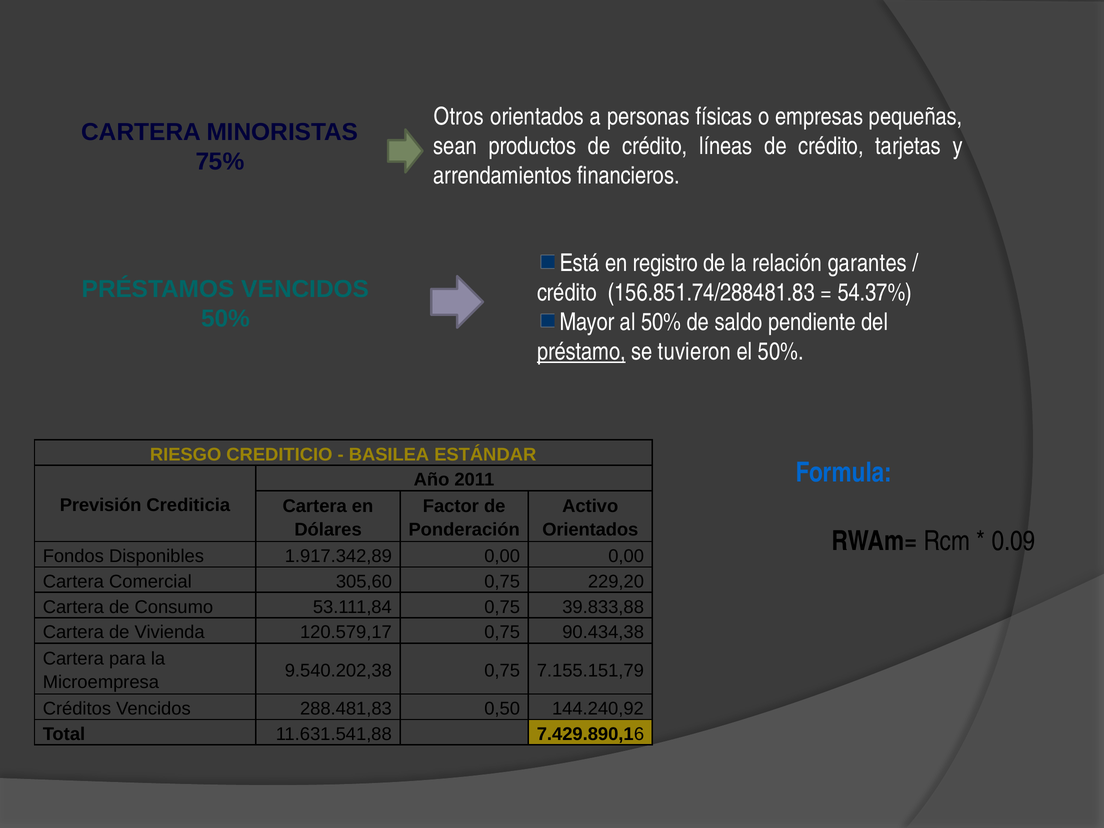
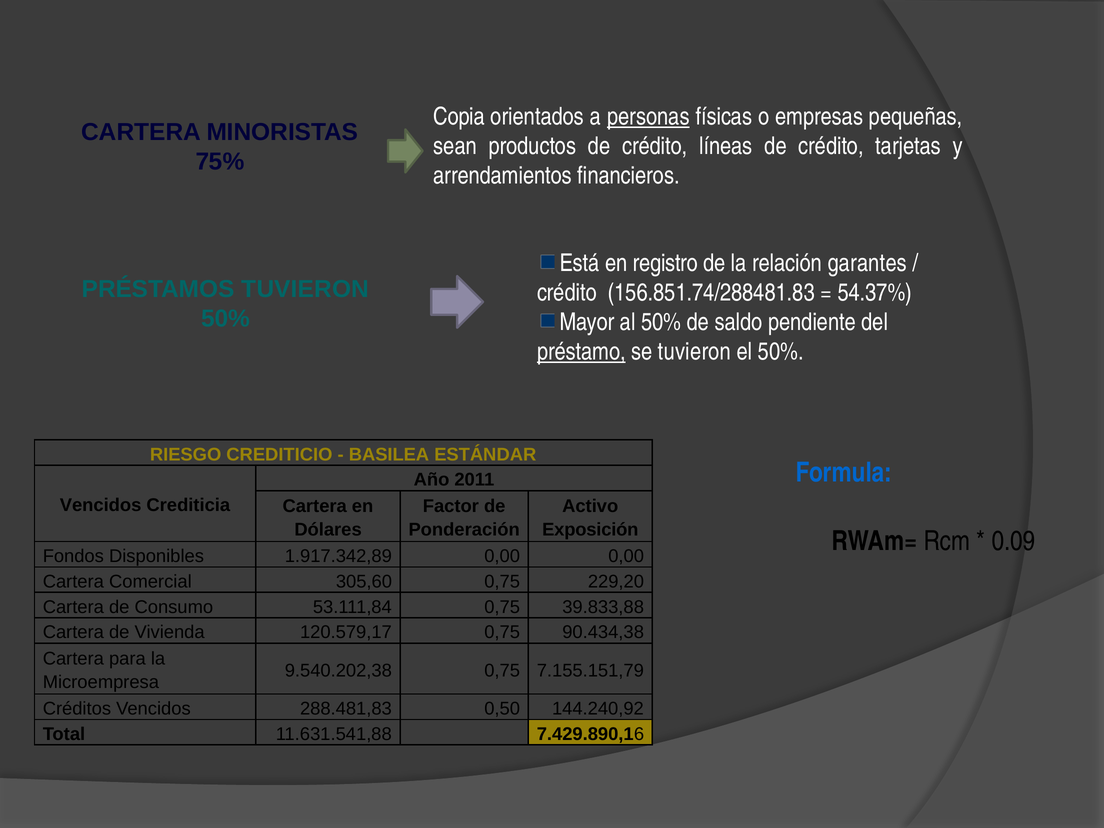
Otros: Otros -> Copia
personas underline: none -> present
PRÉSTAMOS VENCIDOS: VENCIDOS -> TUVIERON
Previsión at (101, 505): Previsión -> Vencidos
Orientados at (590, 530): Orientados -> Exposición
